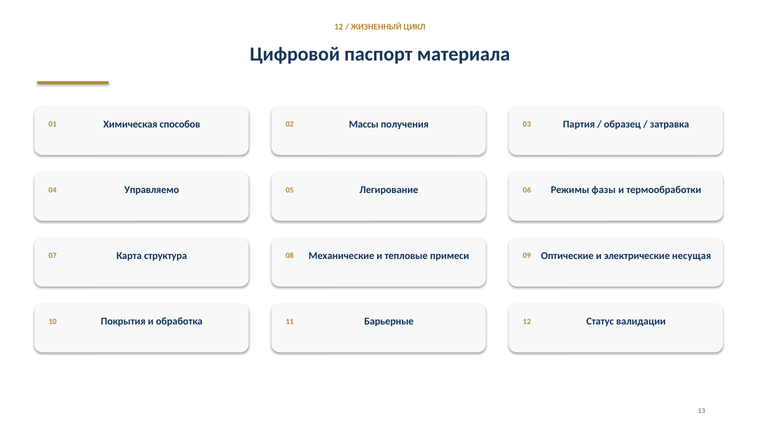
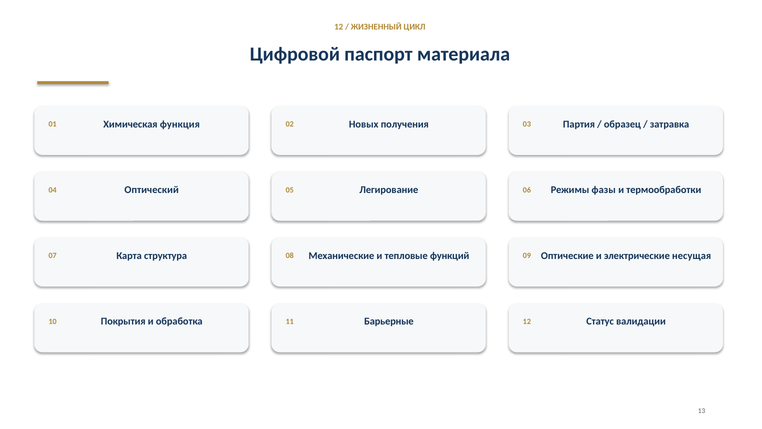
способов: способов -> функция
Массы: Массы -> Новых
Управляемо: Управляемо -> Оптический
примеси: примеси -> функций
